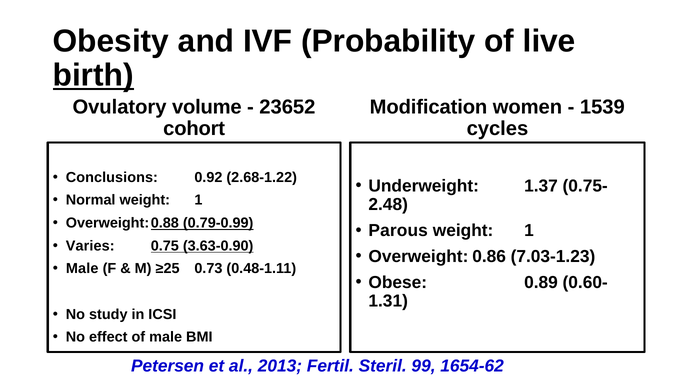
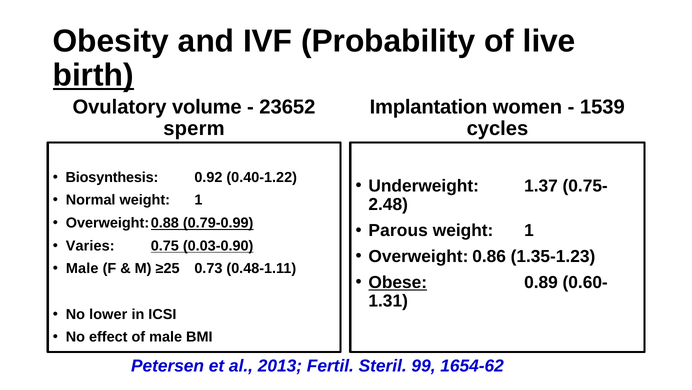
Modification: Modification -> Implantation
cohort: cohort -> sperm
Conclusions: Conclusions -> Biosynthesis
2.68-1.22: 2.68-1.22 -> 0.40-1.22
3.63-0.90: 3.63-0.90 -> 0.03-0.90
7.03-1.23: 7.03-1.23 -> 1.35-1.23
Obese underline: none -> present
study: study -> lower
